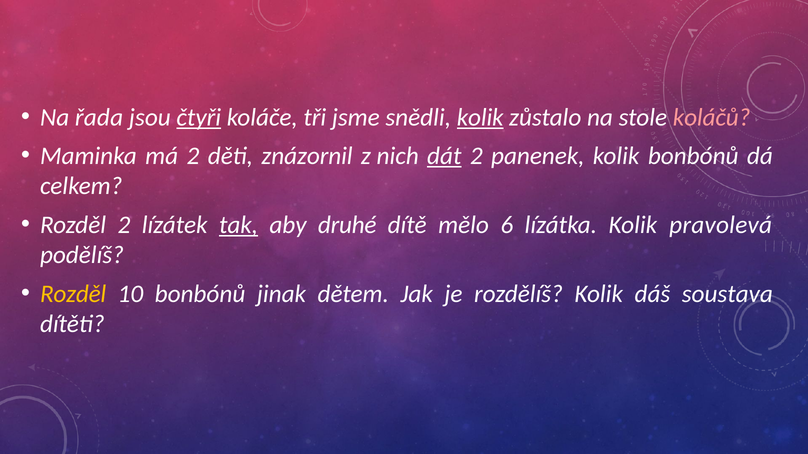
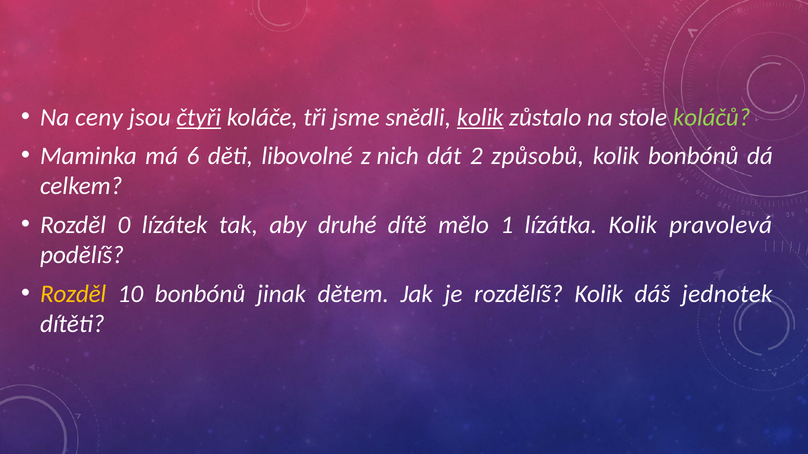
řada: řada -> ceny
koláčů colour: pink -> light green
má 2: 2 -> 6
znázornil: znázornil -> libovolné
dát underline: present -> none
panenek: panenek -> způsobů
Rozděl 2: 2 -> 0
tak underline: present -> none
6: 6 -> 1
soustava: soustava -> jednotek
